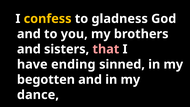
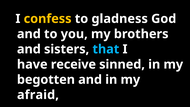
that colour: pink -> light blue
ending: ending -> receive
dance: dance -> afraid
